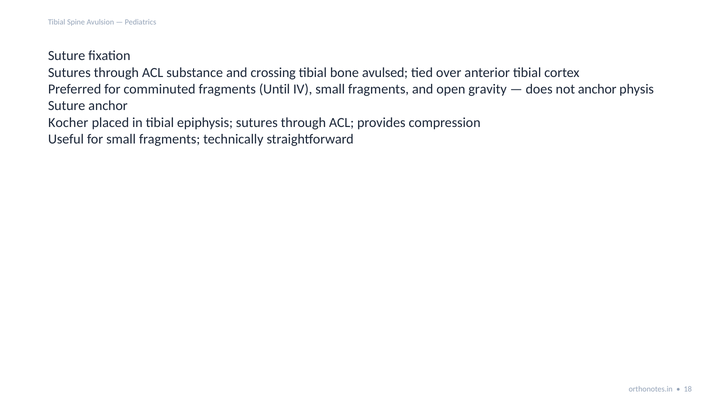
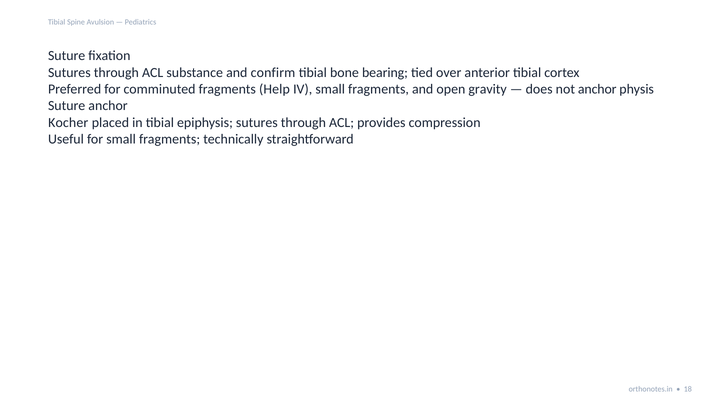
crossing: crossing -> confirm
avulsed: avulsed -> bearing
Until: Until -> Help
